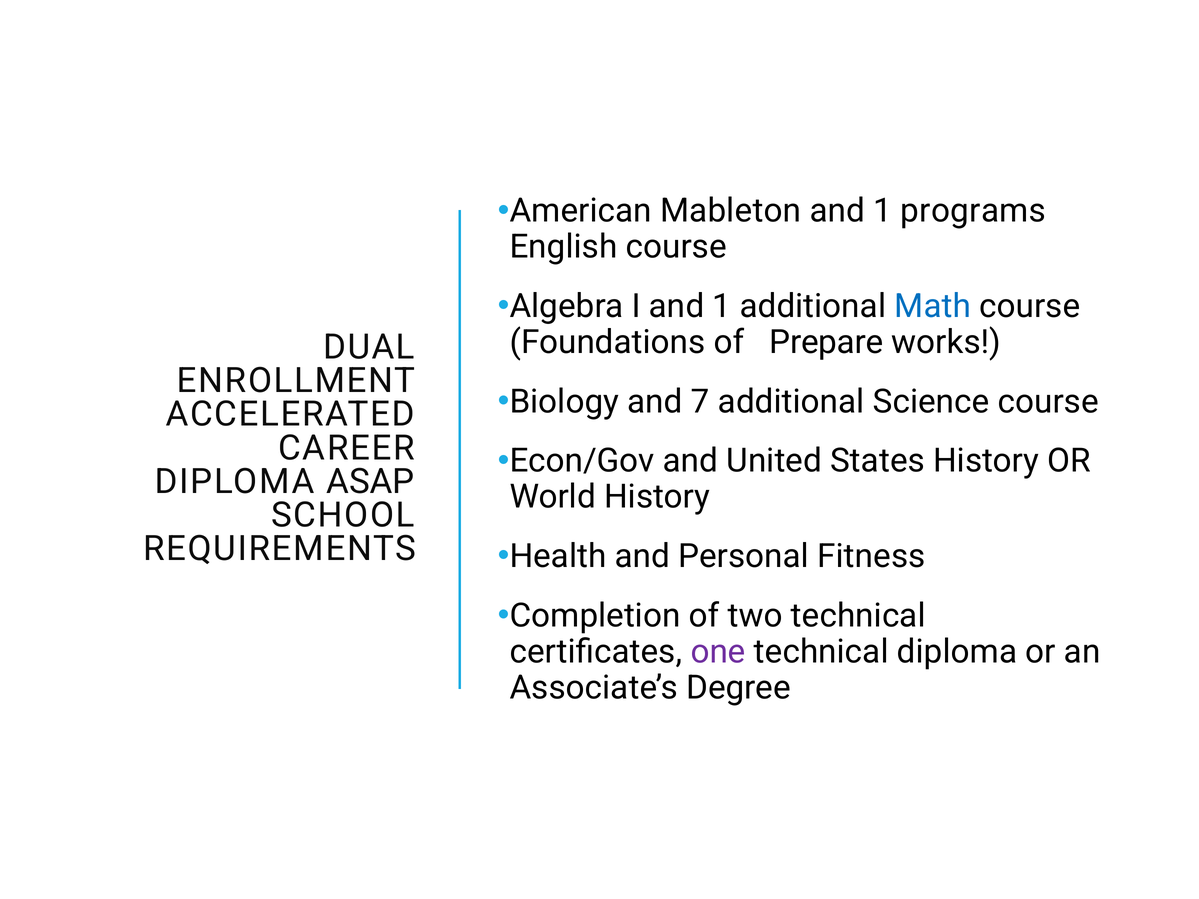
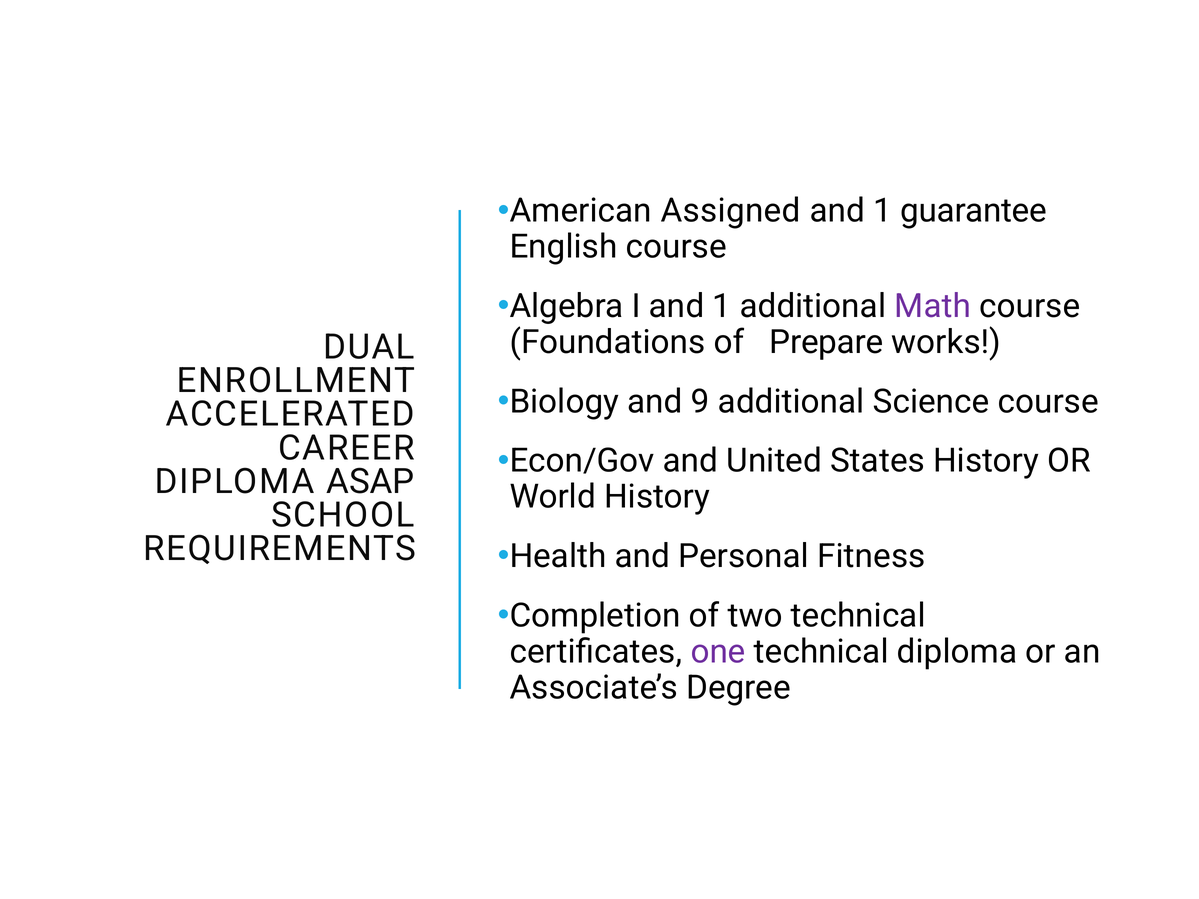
Mableton: Mableton -> Assigned
programs: programs -> guarantee
Math colour: blue -> purple
7: 7 -> 9
